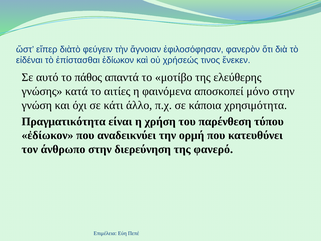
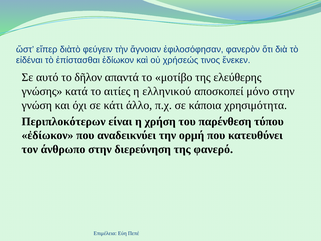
πάθος: πάθος -> δῆλον
φαινόμενα: φαινόμενα -> ελληνικού
Πραγματικότητα: Πραγματικότητα -> Περιπλοκότερων
